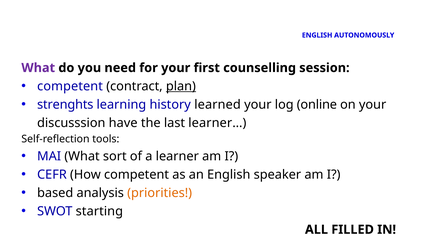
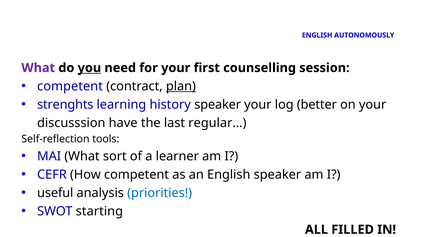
you underline: none -> present
history learned: learned -> speaker
online: online -> better
learner…: learner… -> regular…
based: based -> useful
priorities colour: orange -> blue
